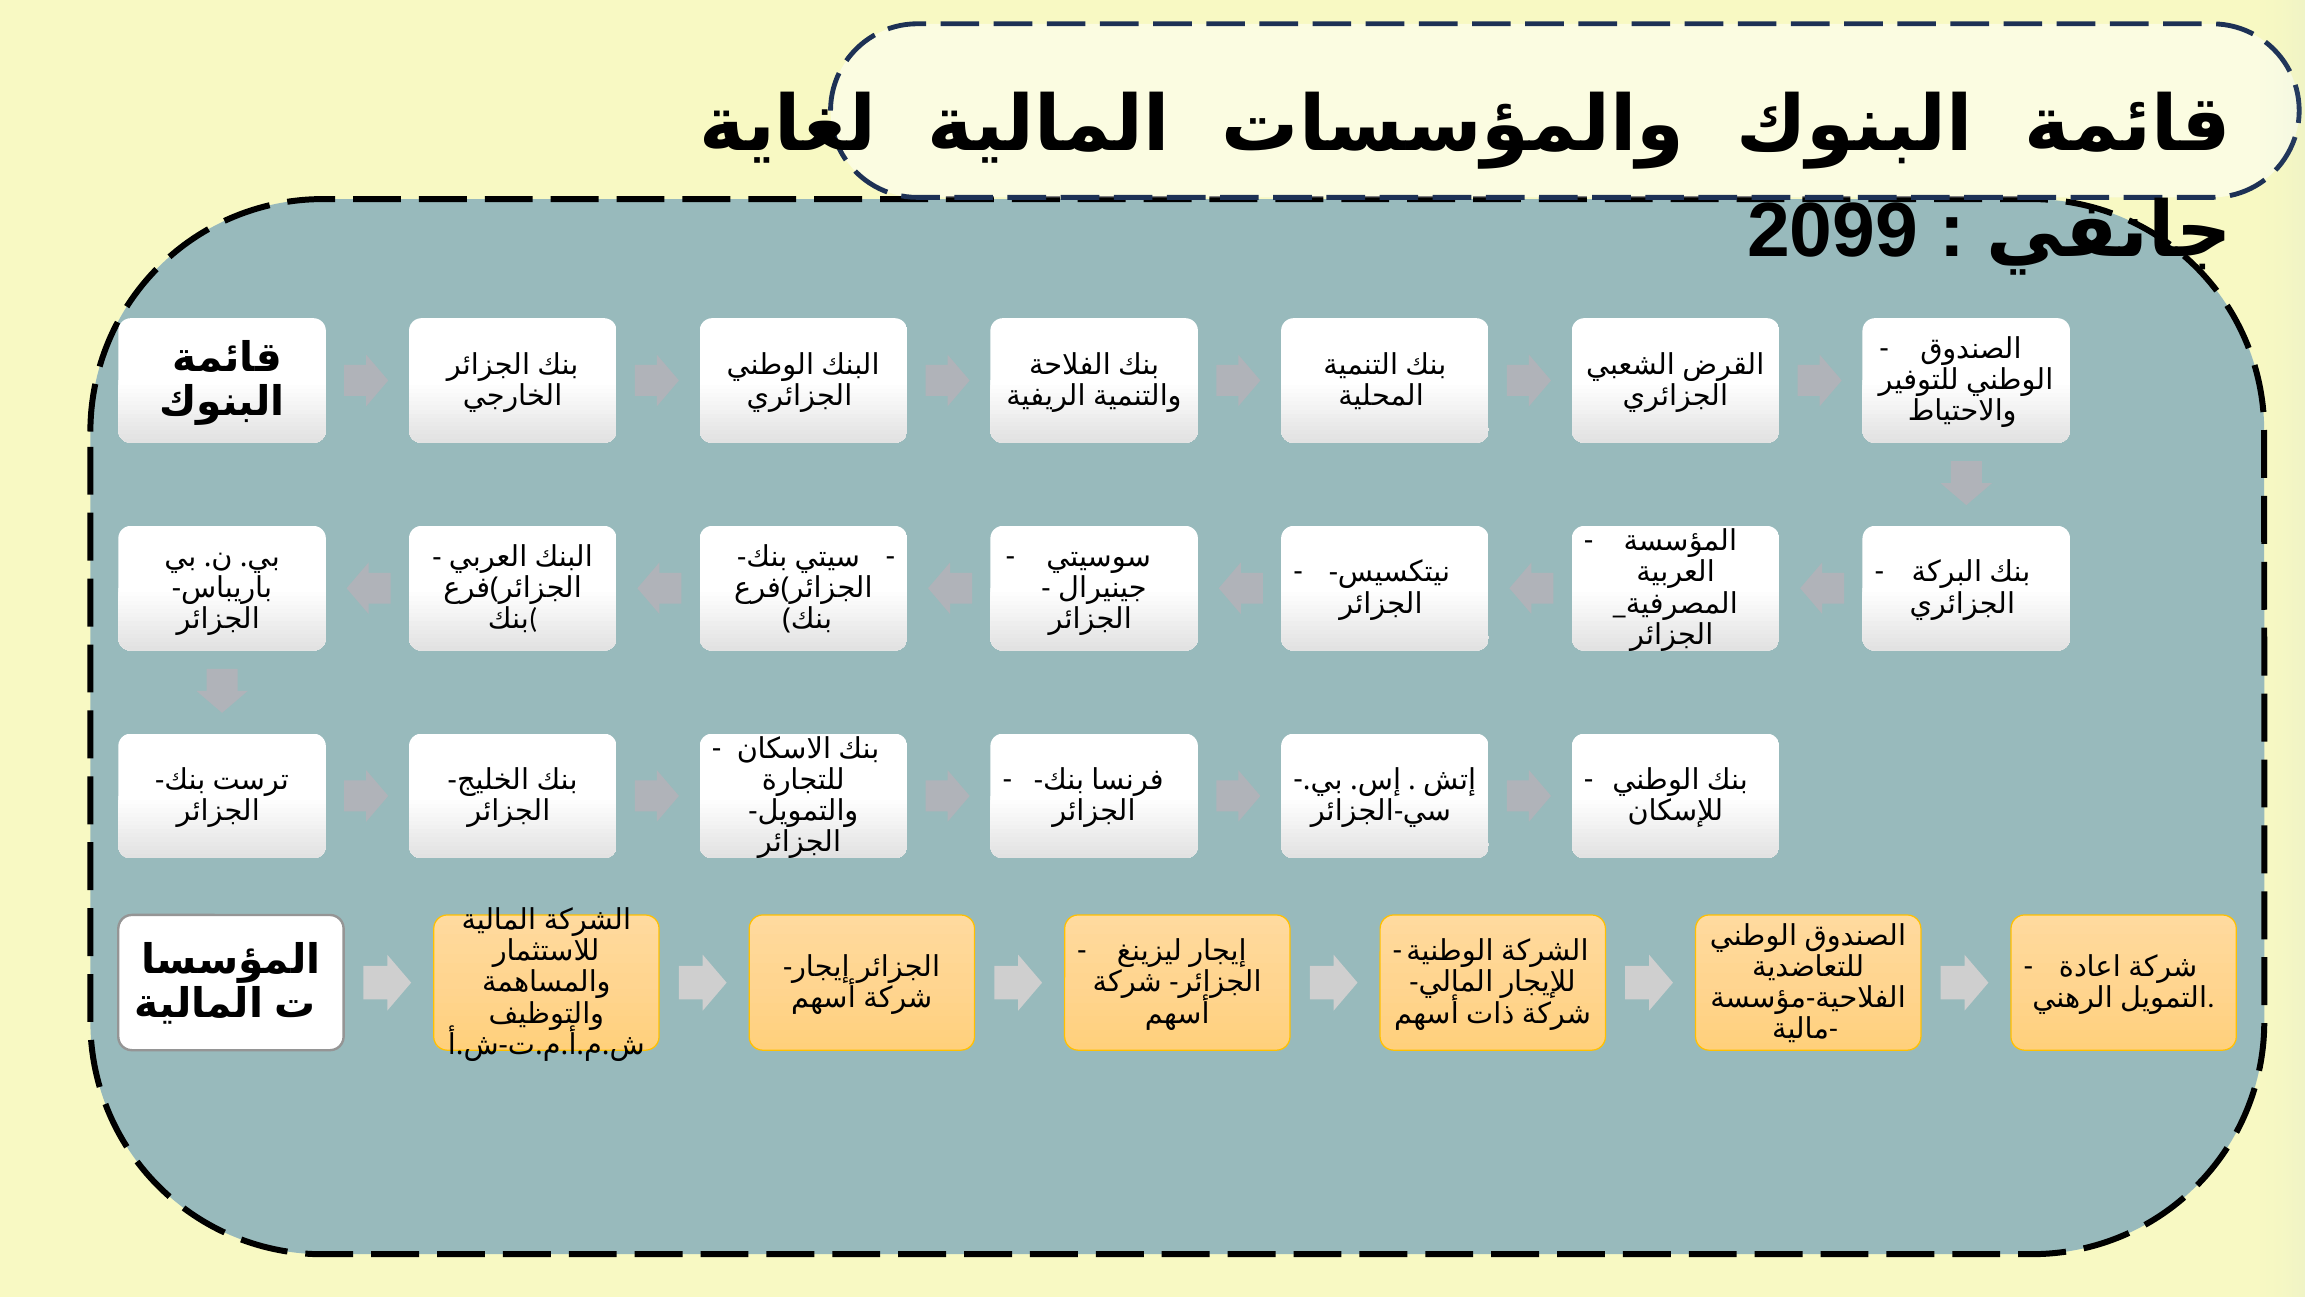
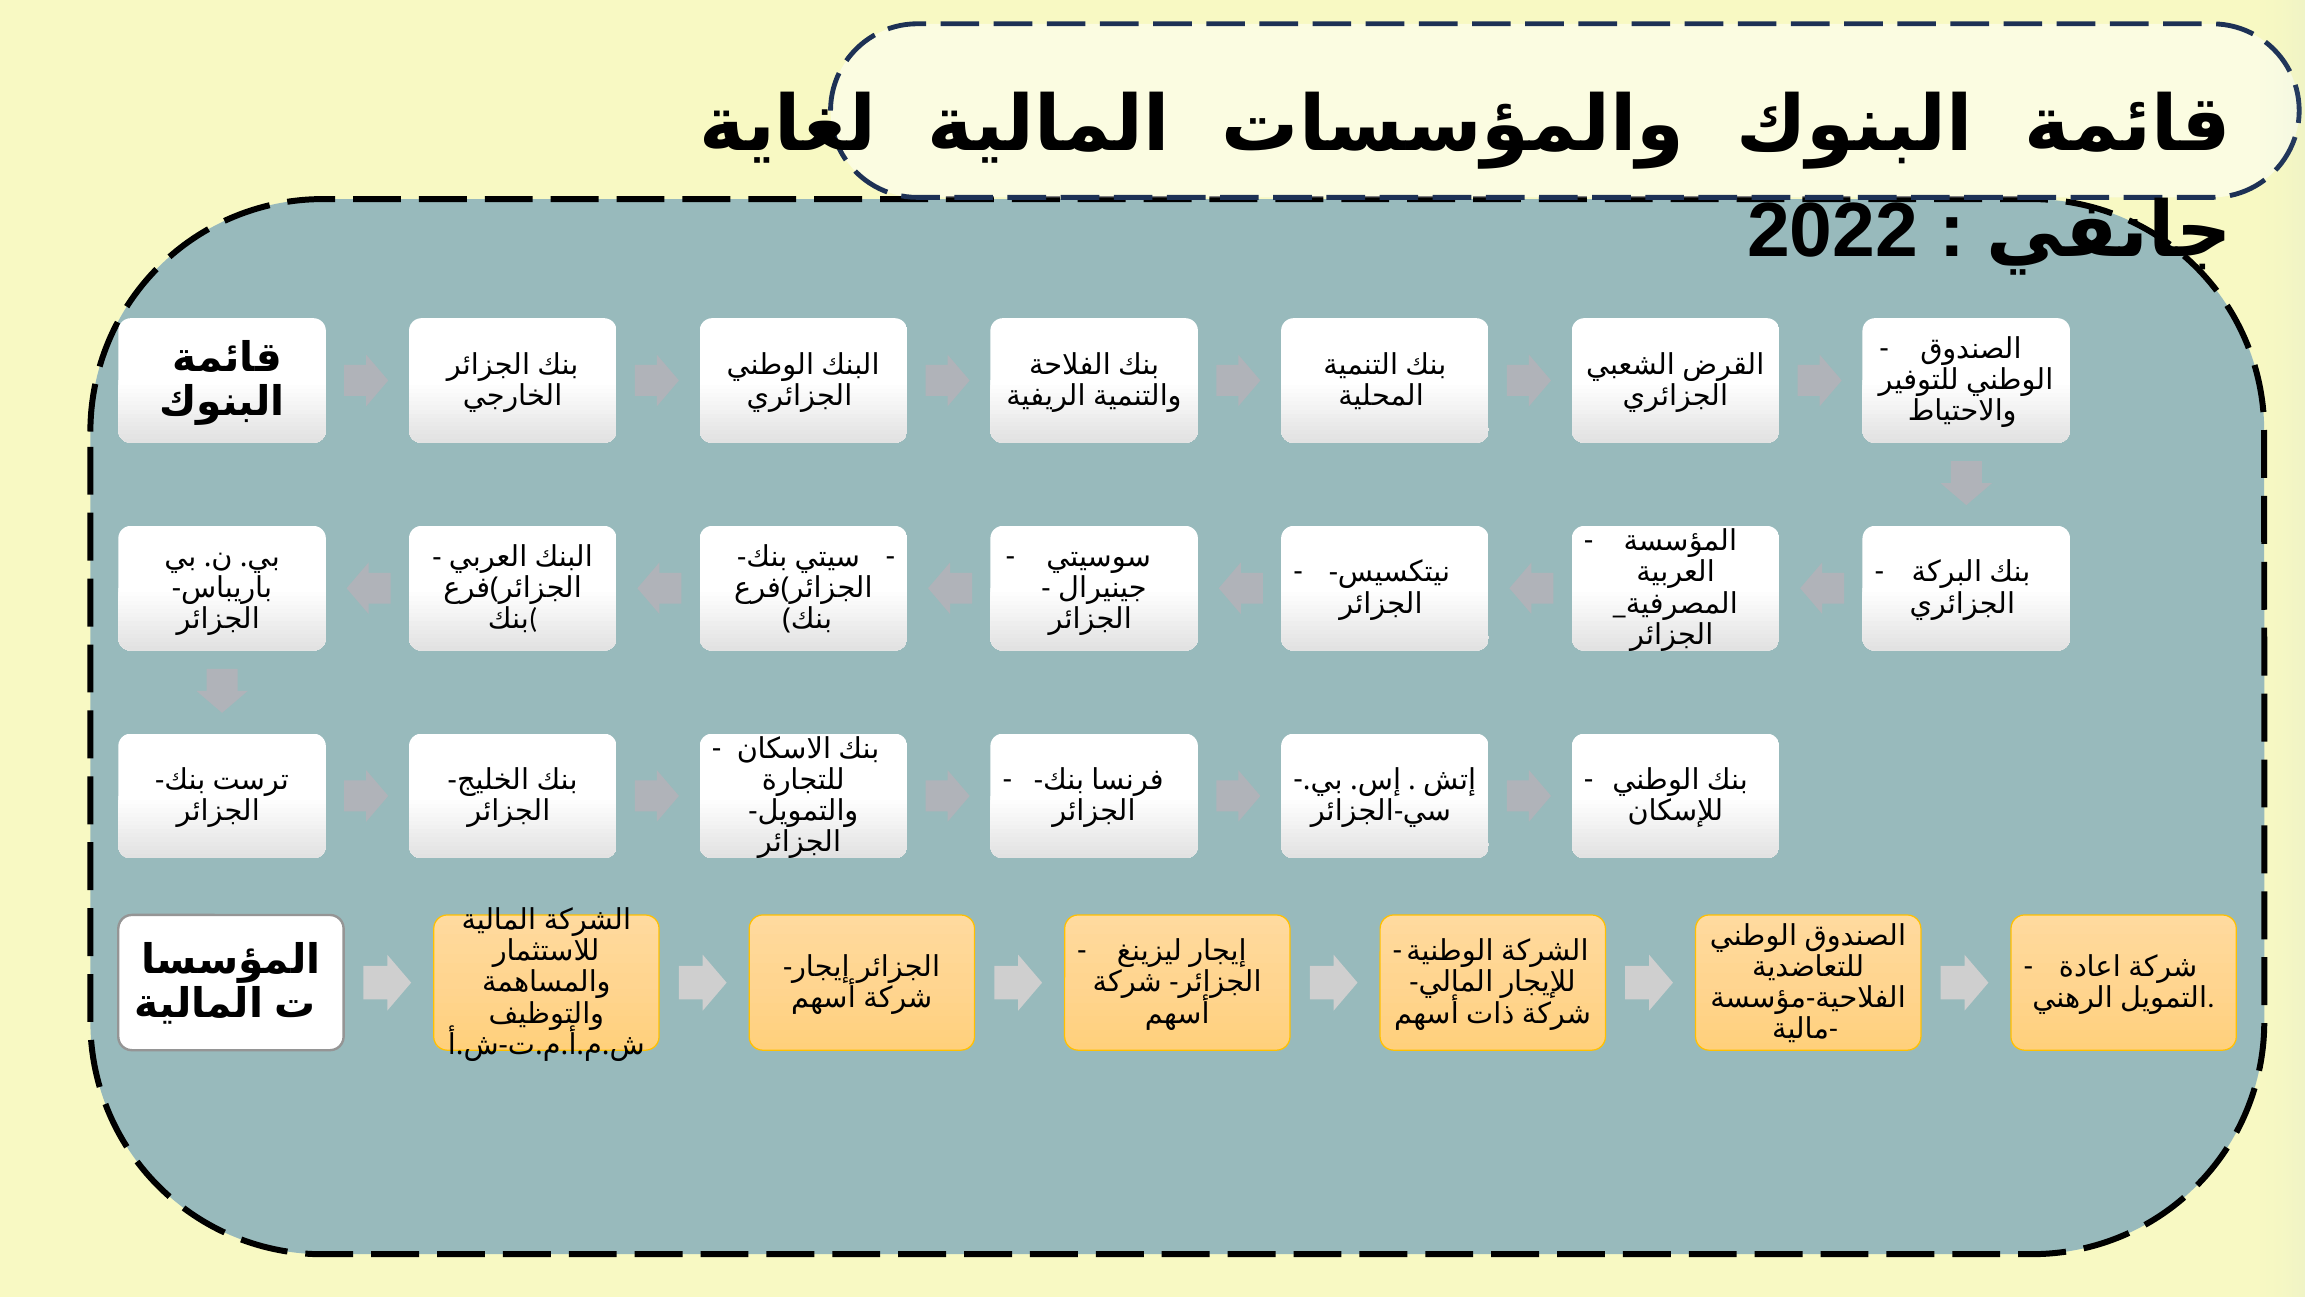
2099: 2099 -> 2022
